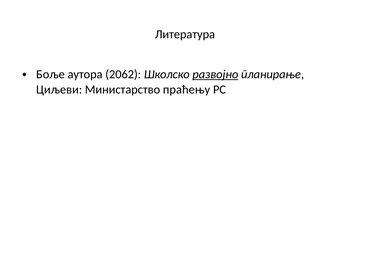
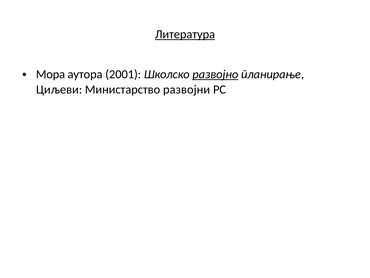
Литература underline: none -> present
Боље: Боље -> Мора
2062: 2062 -> 2001
праћењу: праћењу -> развојни
